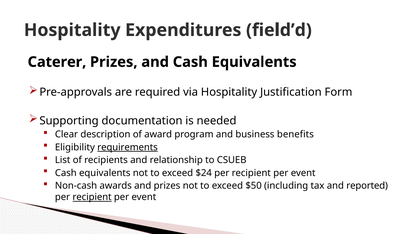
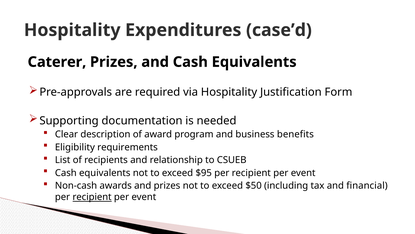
field’d: field’d -> case’d
requirements underline: present -> none
$24: $24 -> $95
reported: reported -> financial
